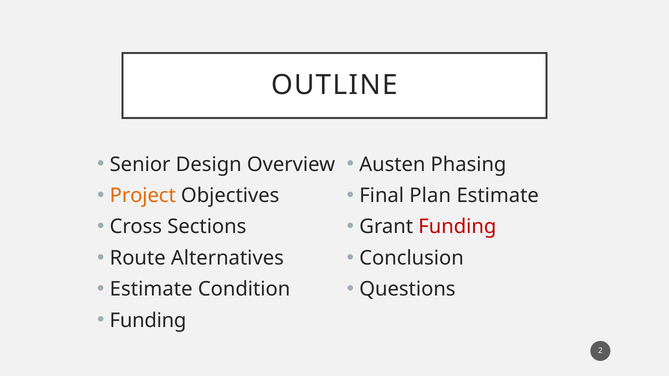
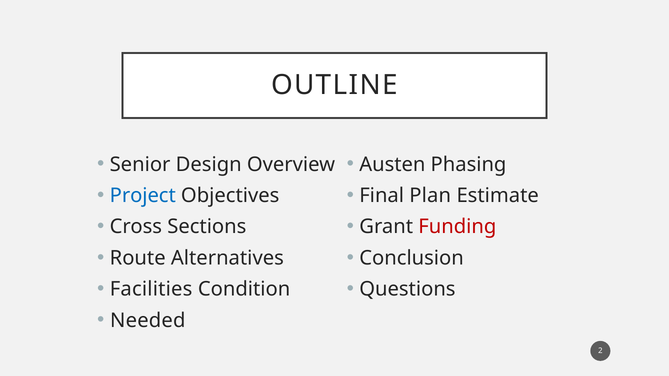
Project colour: orange -> blue
Estimate at (151, 289): Estimate -> Facilities
Funding at (148, 321): Funding -> Needed
